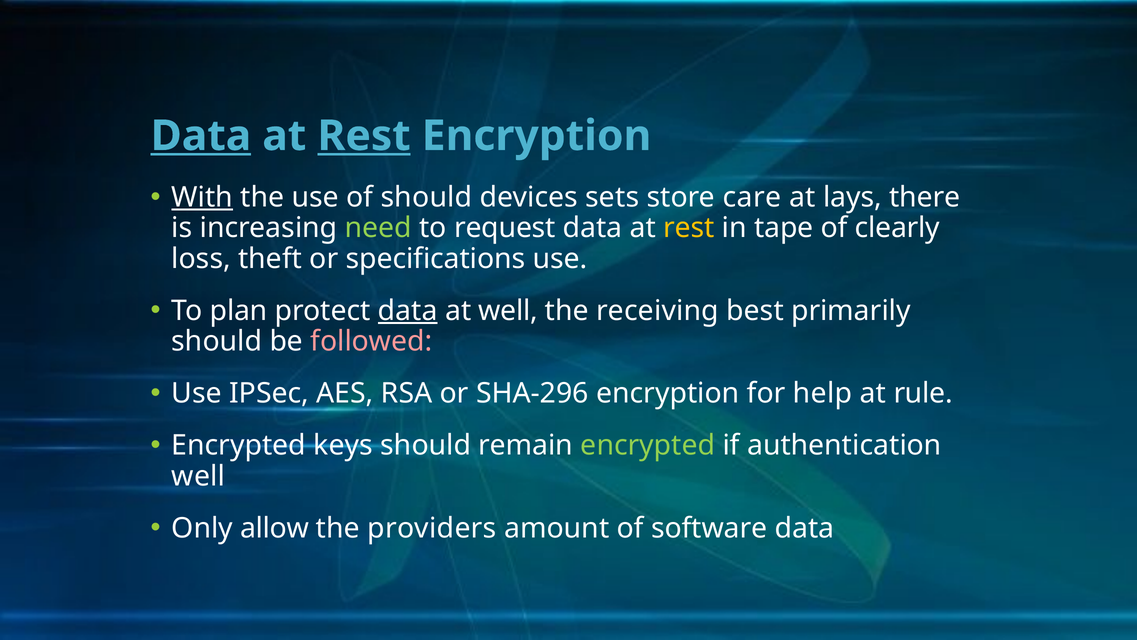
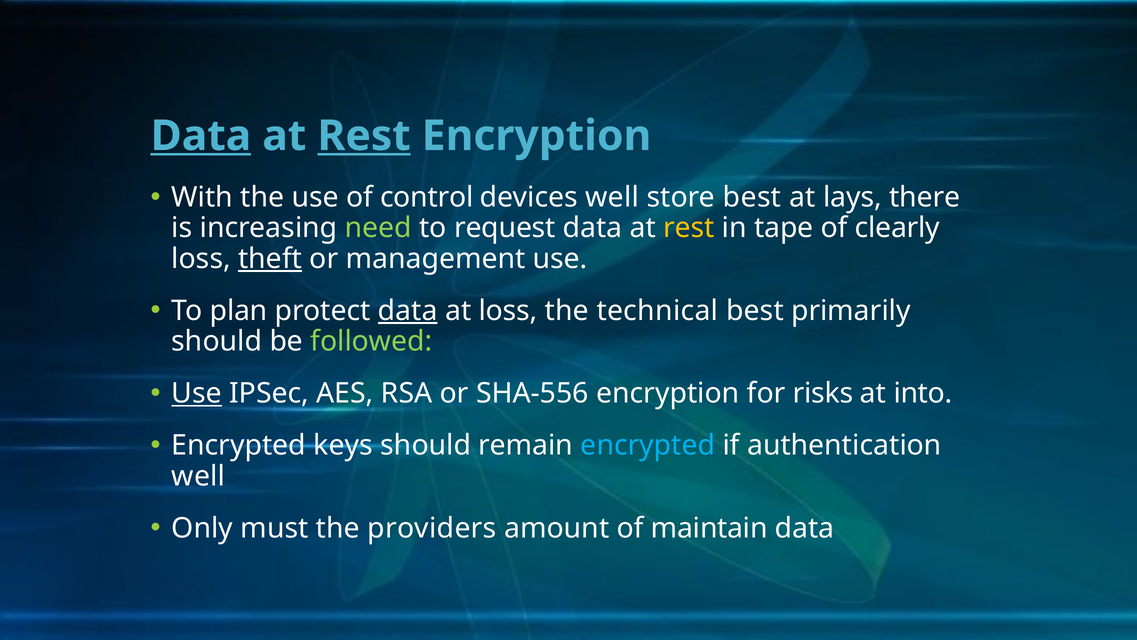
With underline: present -> none
of should: should -> control
devices sets: sets -> well
store care: care -> best
theft underline: none -> present
specifications: specifications -> management
at well: well -> loss
receiving: receiving -> technical
followed colour: pink -> light green
Use at (197, 393) underline: none -> present
SHA-296: SHA-296 -> SHA-556
help: help -> risks
rule: rule -> into
encrypted at (648, 445) colour: light green -> light blue
allow: allow -> must
software: software -> maintain
